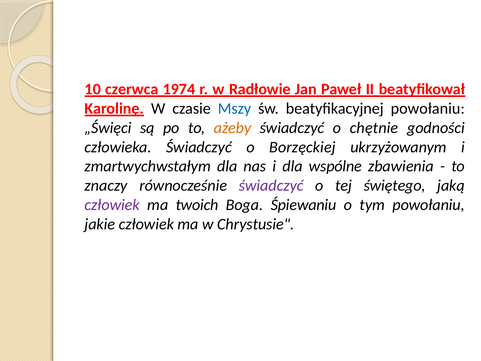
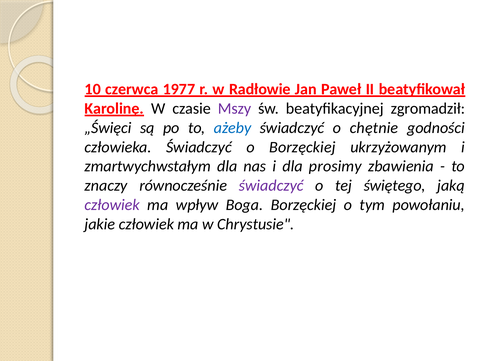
1974: 1974 -> 1977
Mszy colour: blue -> purple
beatyfikacyjnej powołaniu: powołaniu -> zgromadził
ażeby colour: orange -> blue
wspólne: wspólne -> prosimy
twoich: twoich -> wpływ
Boga Śpiewaniu: Śpiewaniu -> Borzęckiej
